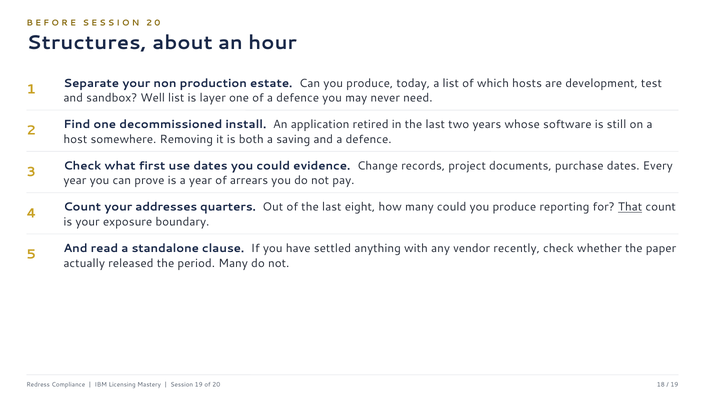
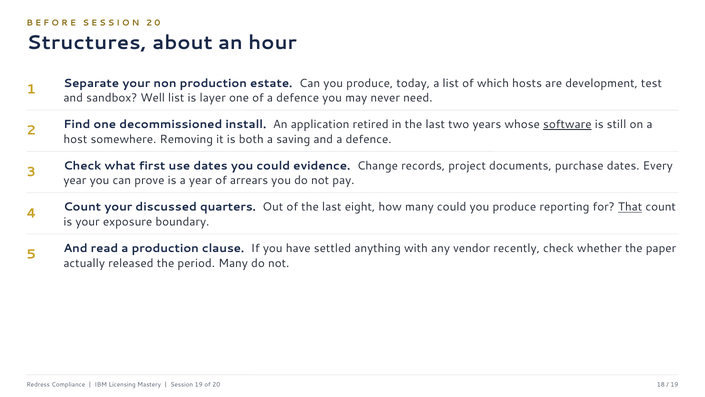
software underline: none -> present
addresses: addresses -> discussed
a standalone: standalone -> production
